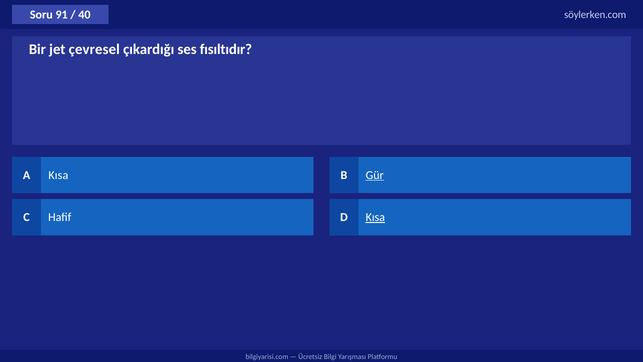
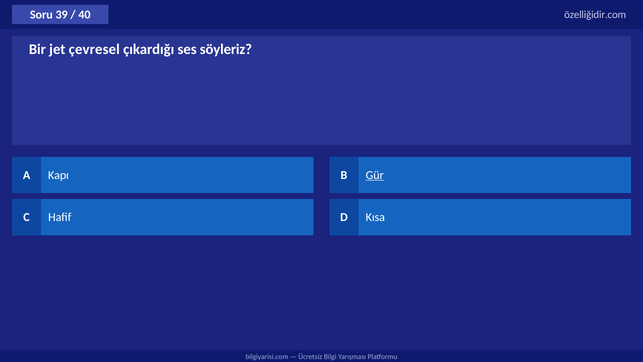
91: 91 -> 39
söylerken.com: söylerken.com -> özelliğidir.com
fısıltıdır: fısıltıdır -> söyleriz
A Kısa: Kısa -> Kapı
Kısa at (375, 217) underline: present -> none
